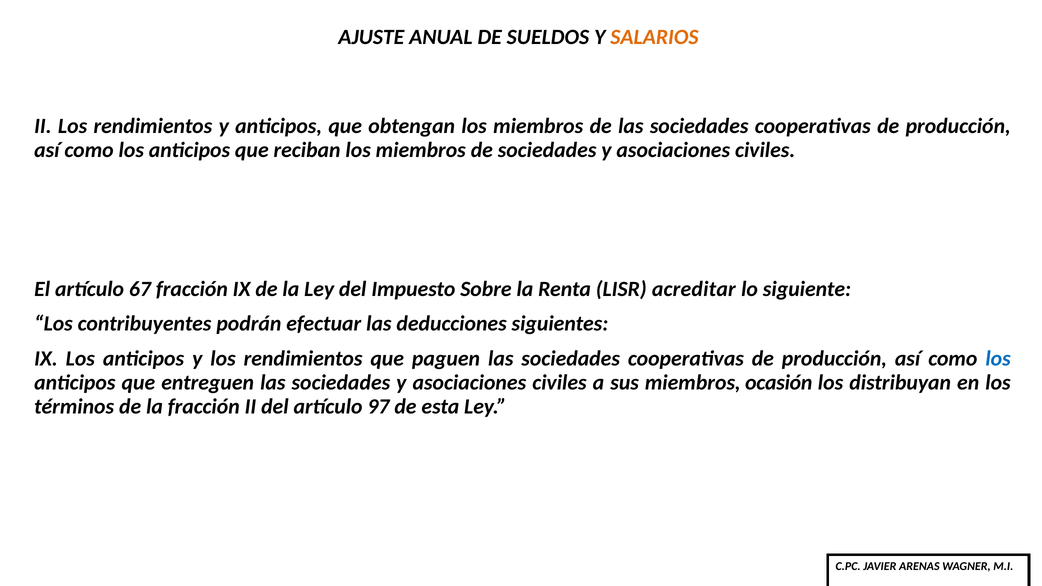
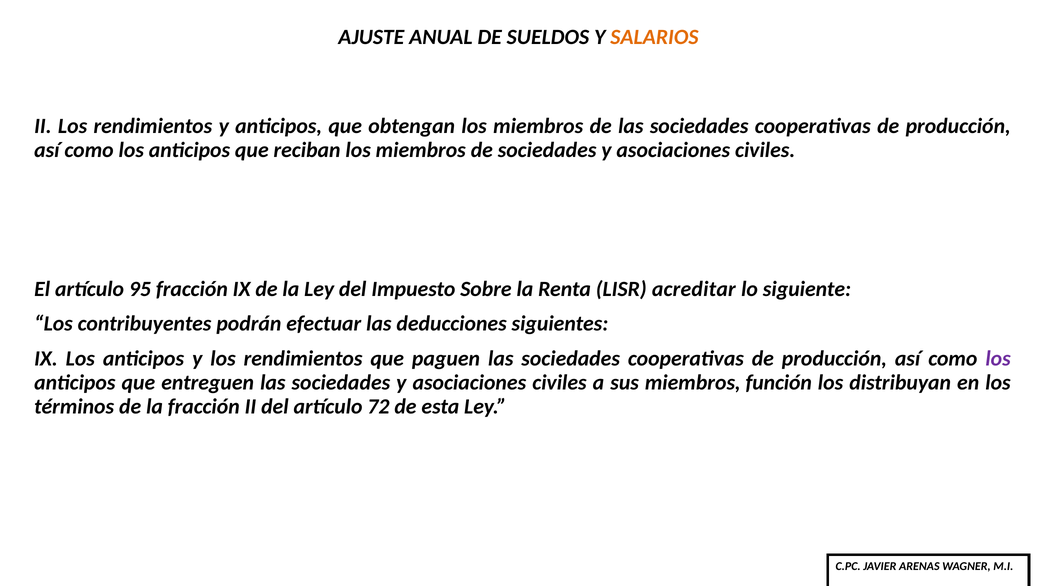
67: 67 -> 95
los at (998, 359) colour: blue -> purple
ocasión: ocasión -> función
97: 97 -> 72
